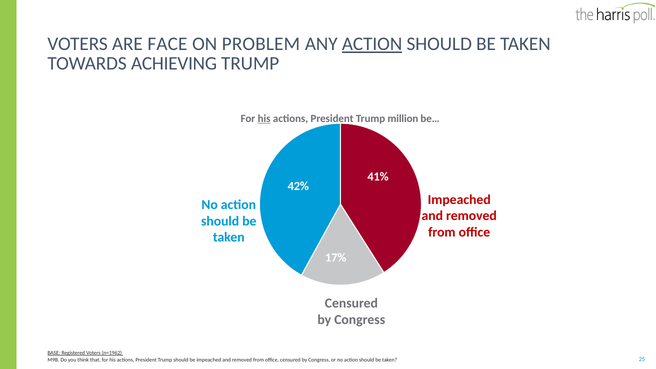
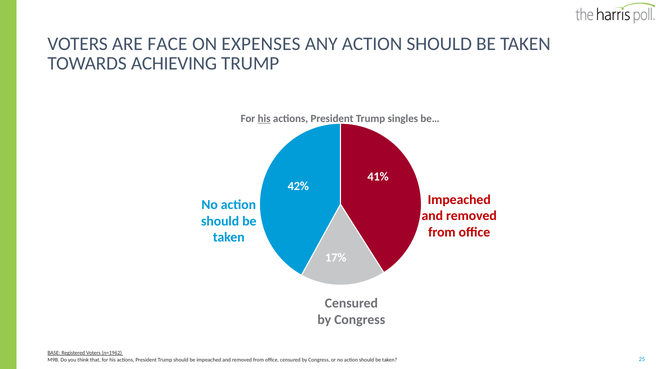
PROBLEM: PROBLEM -> EXPENSES
ACTION at (372, 44) underline: present -> none
million: million -> singles
